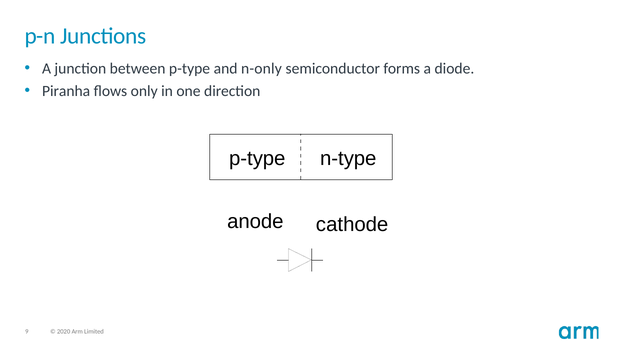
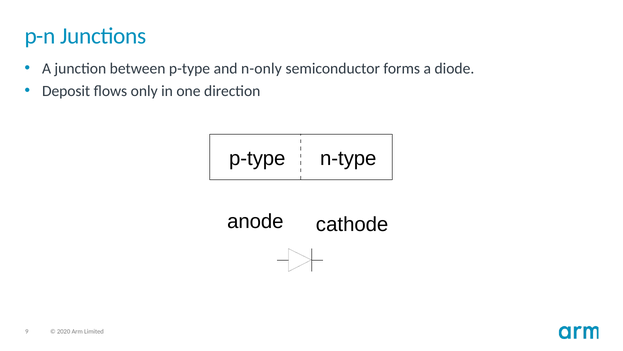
Piranha: Piranha -> Deposit
